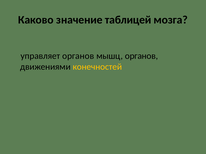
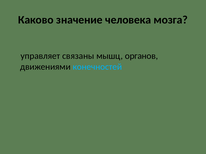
таблицей: таблицей -> человека
управляет органов: органов -> связаны
конечностей colour: yellow -> light blue
